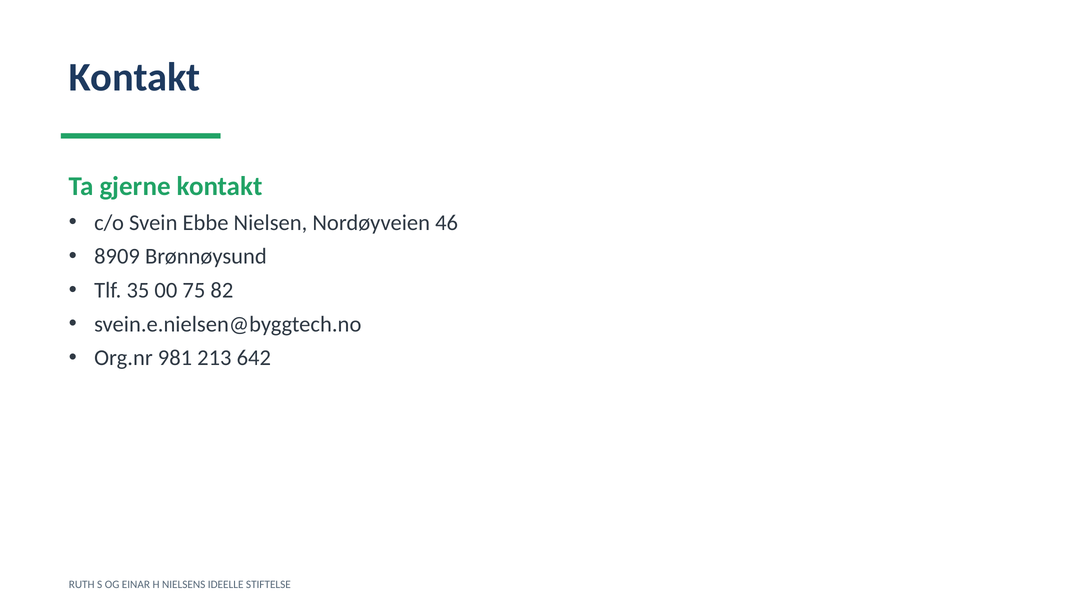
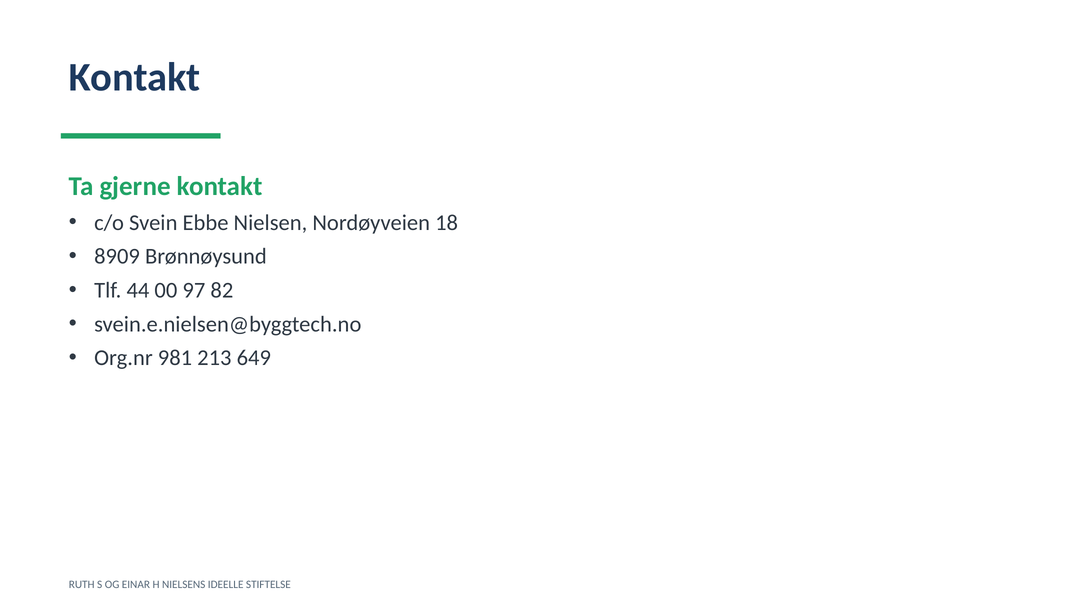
46: 46 -> 18
35: 35 -> 44
75: 75 -> 97
642: 642 -> 649
